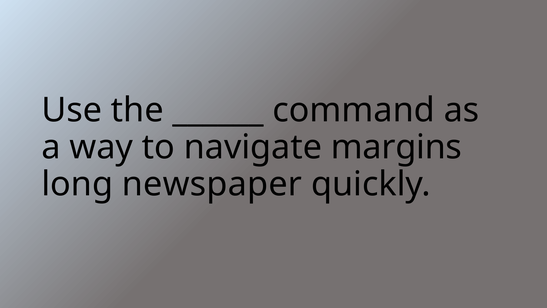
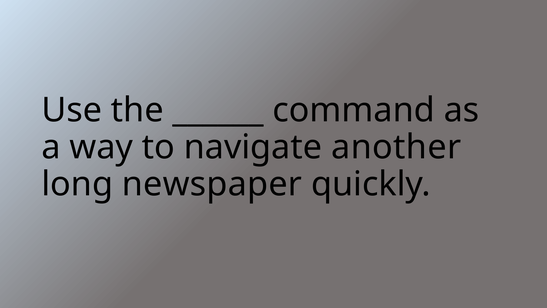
margins: margins -> another
